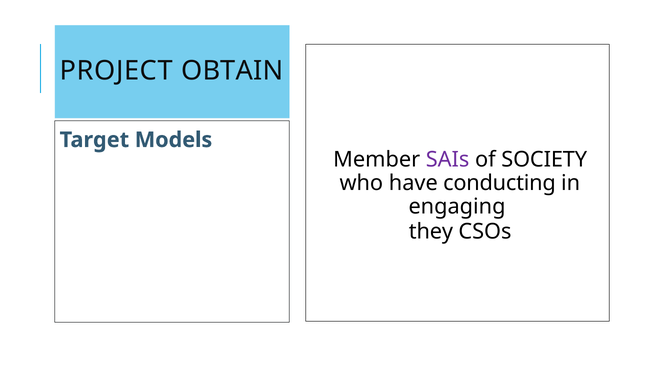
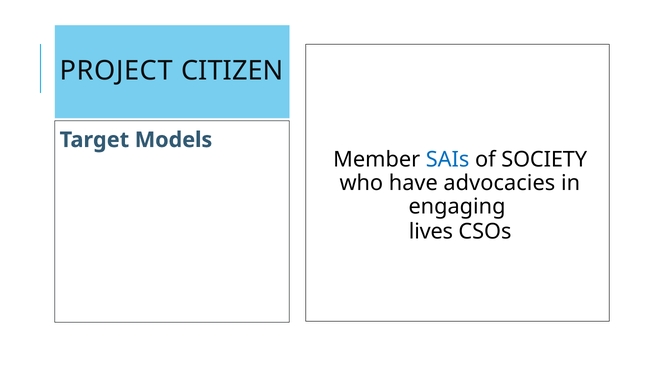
OBTAIN: OBTAIN -> CITIZEN
SAIs colour: purple -> blue
conducting: conducting -> advocacies
they: they -> lives
